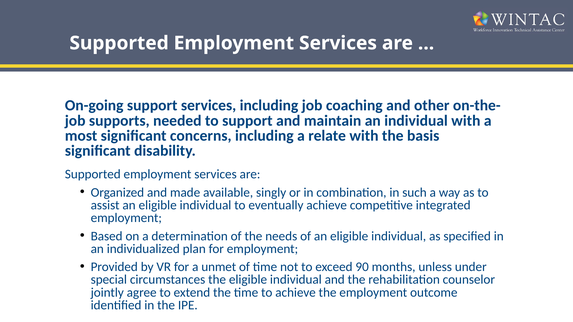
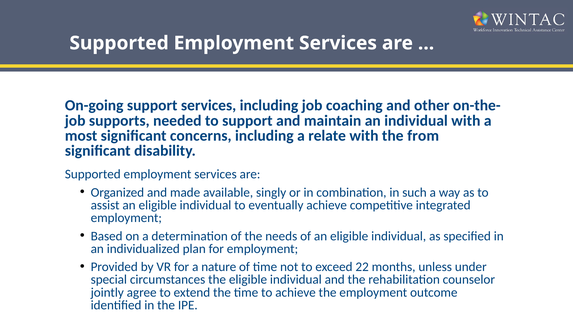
basis: basis -> from
unmet: unmet -> nature
90: 90 -> 22
